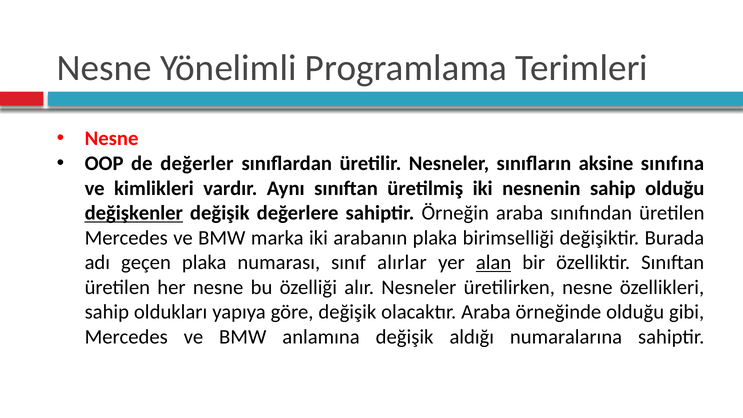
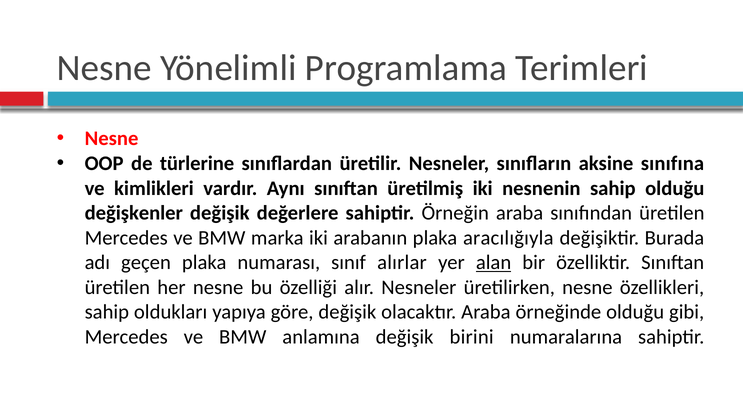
değerler: değerler -> türlerine
değişkenler underline: present -> none
birimselliği: birimselliği -> aracılığıyla
aldığı: aldığı -> birini
